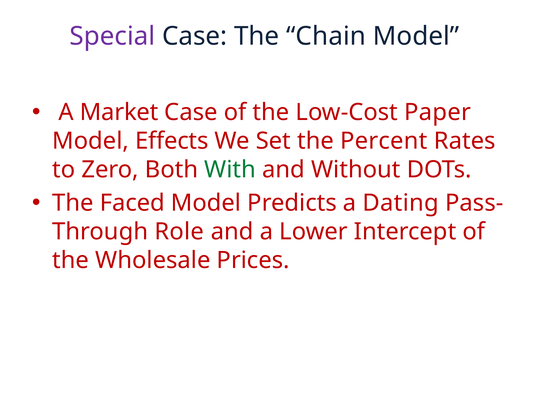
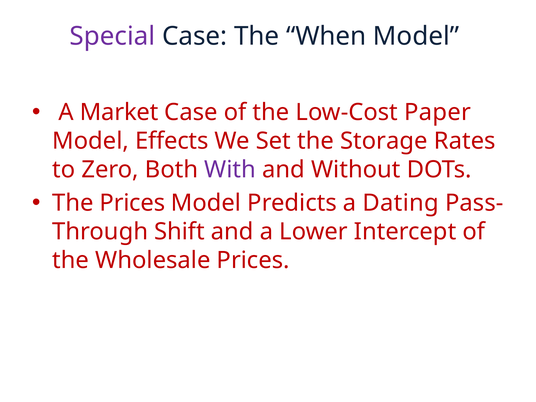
Chain: Chain -> When
Percent: Percent -> Storage
With colour: green -> purple
The Faced: Faced -> Prices
Role: Role -> Shift
